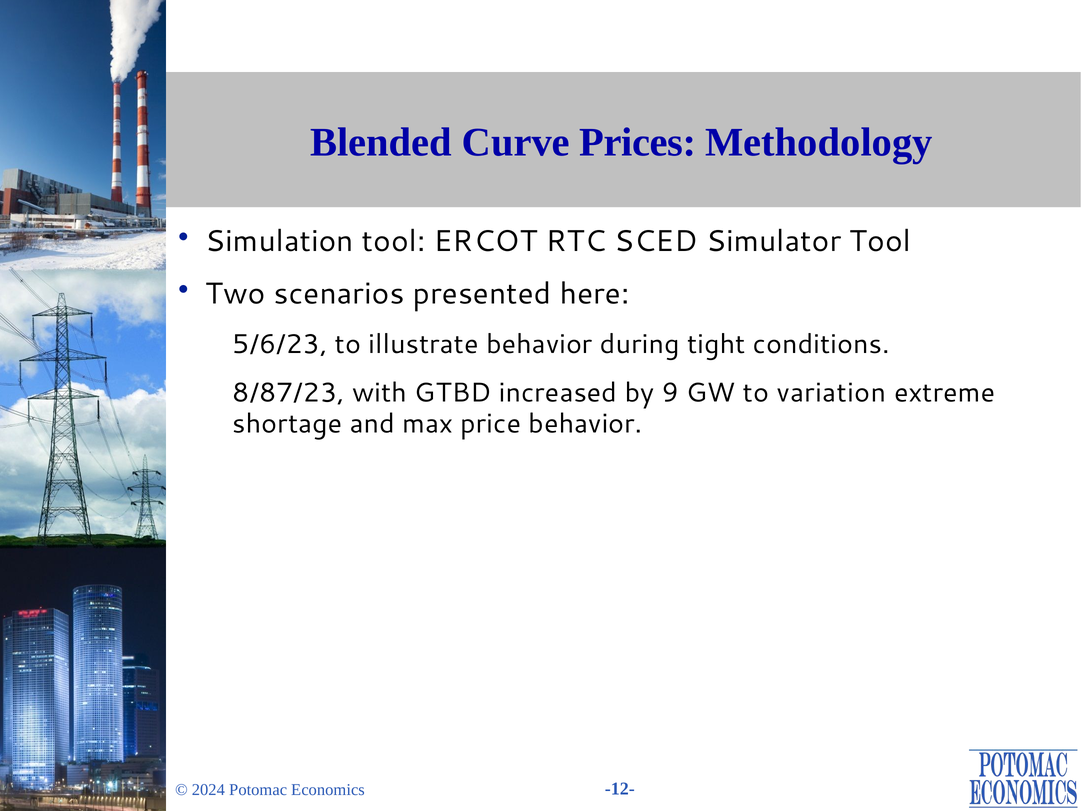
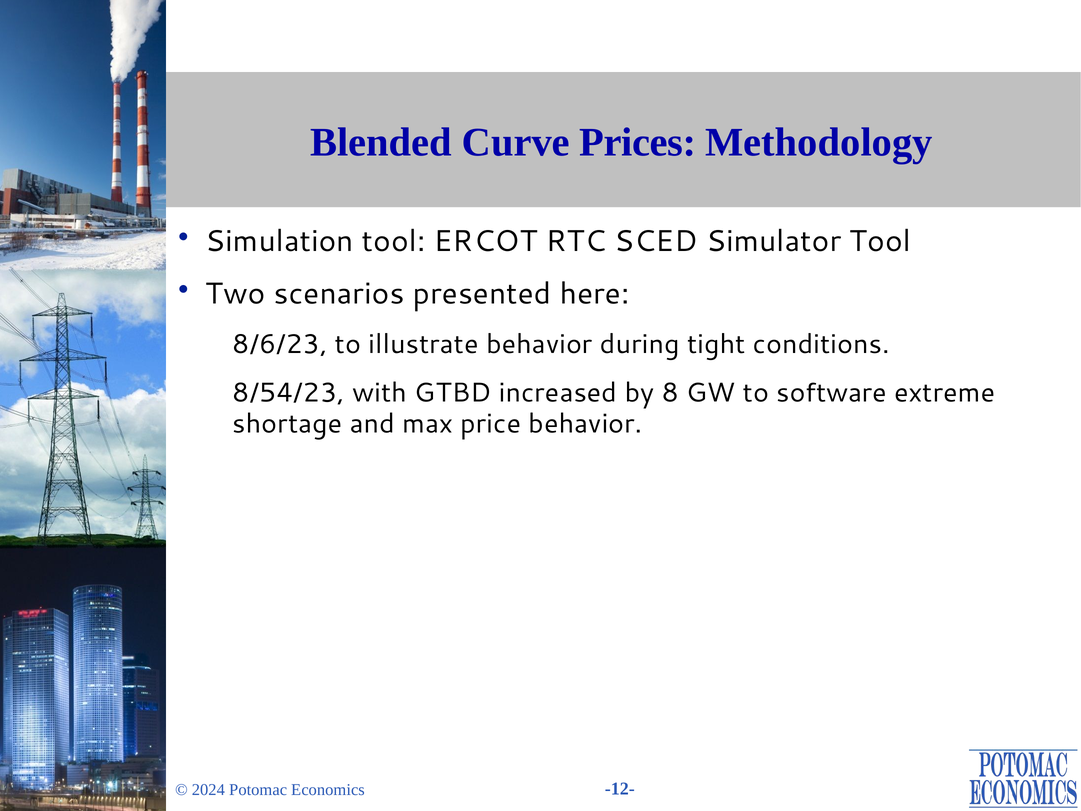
5/6/23: 5/6/23 -> 8/6/23
8/87/23: 8/87/23 -> 8/54/23
9: 9 -> 8
variation: variation -> software
